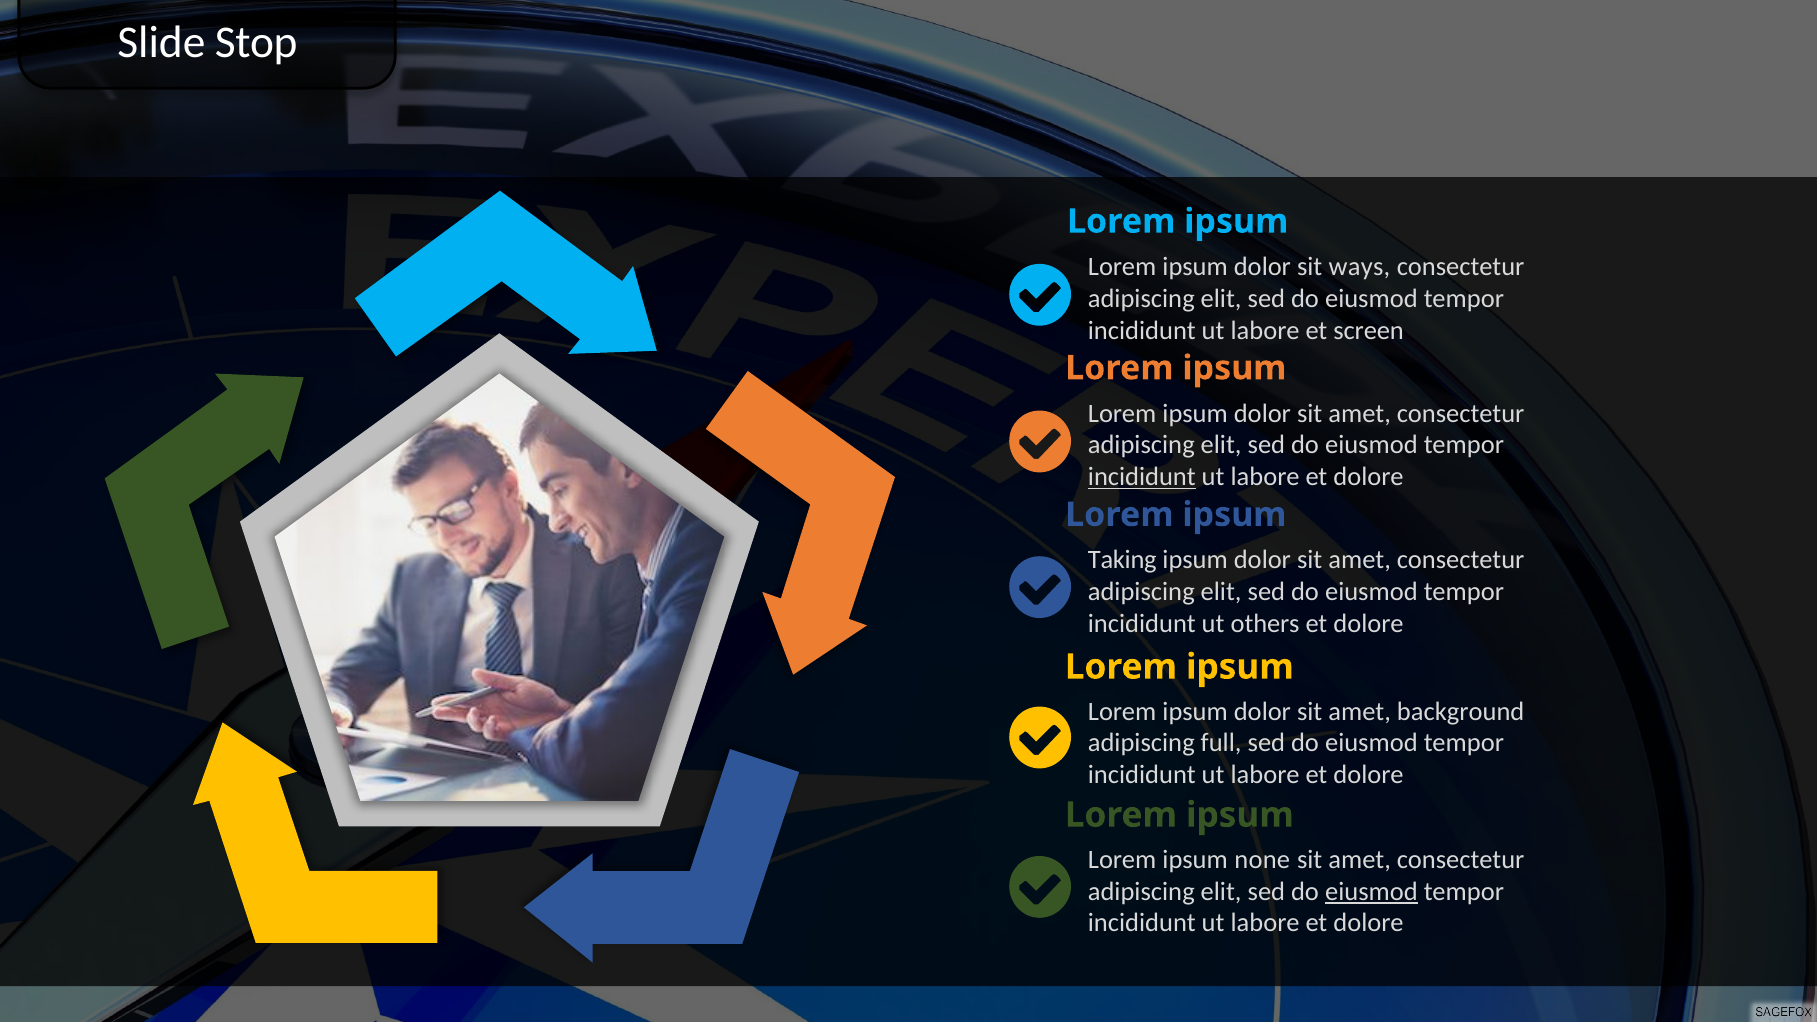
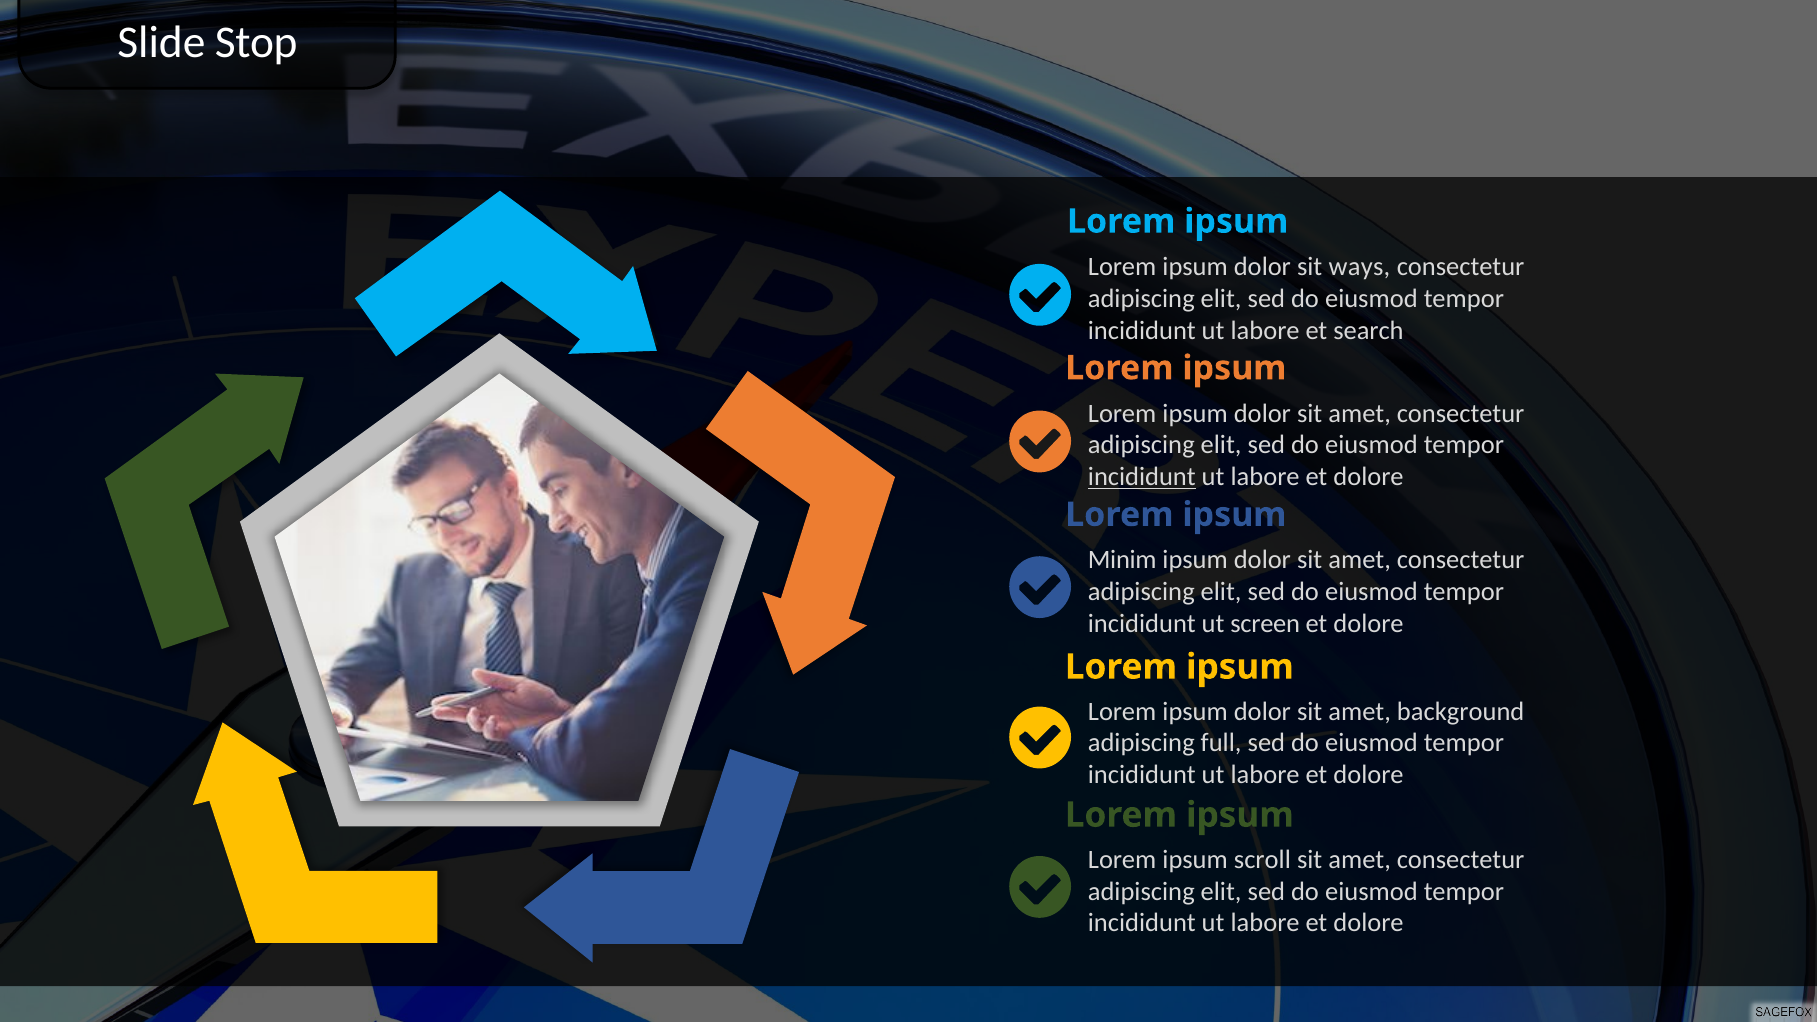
screen: screen -> search
Taking: Taking -> Minim
others: others -> screen
none: none -> scroll
eiusmod at (1371, 891) underline: present -> none
